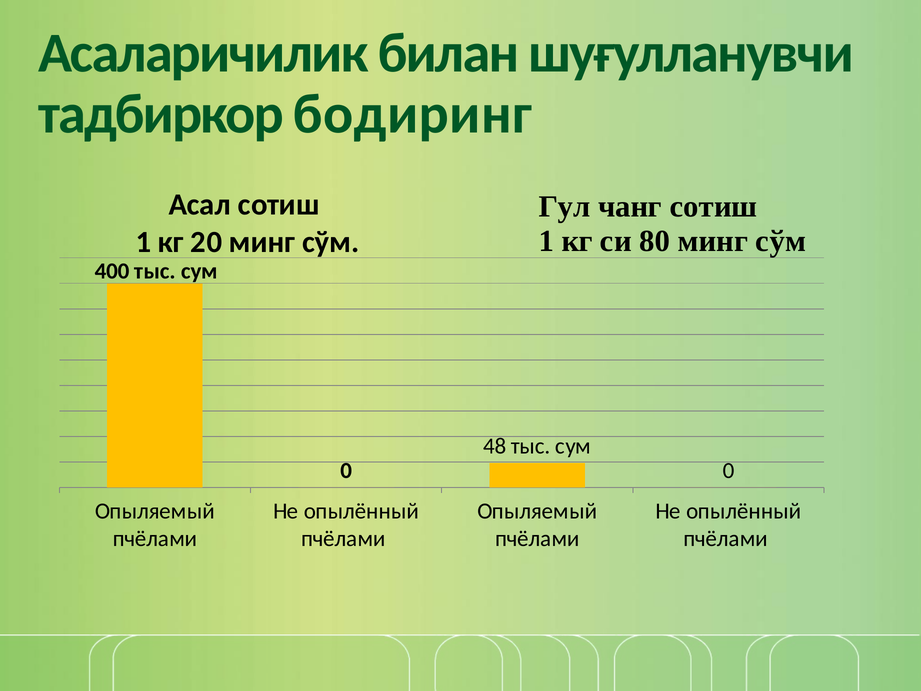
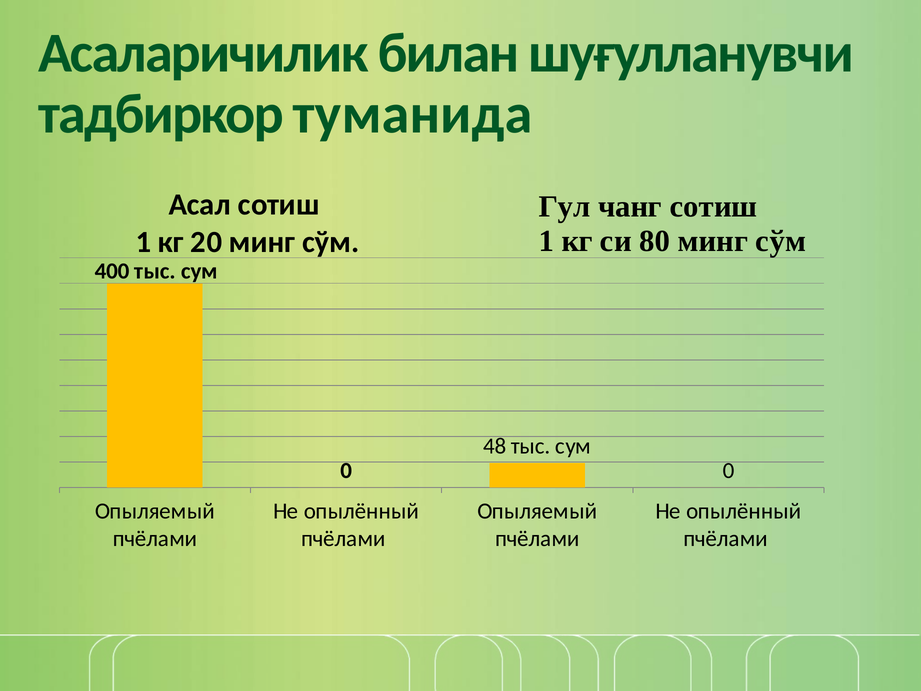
бодиринг: бодиринг -> туманида
